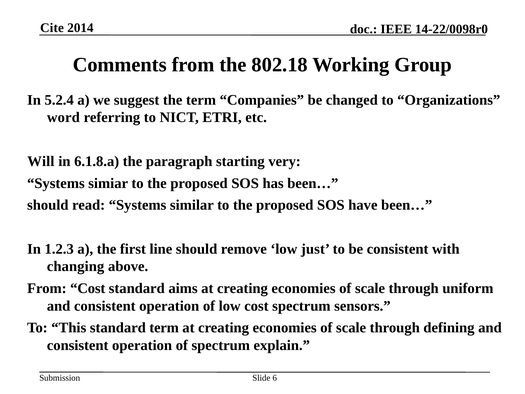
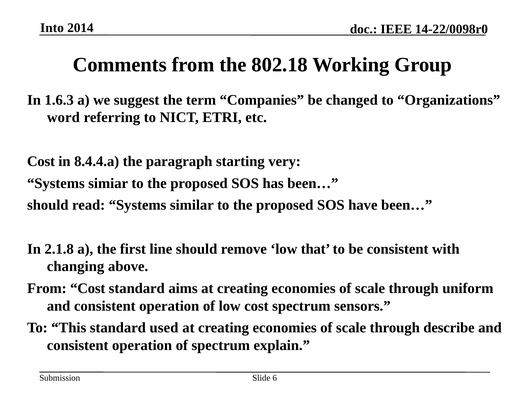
Cite: Cite -> Into
5.2.4: 5.2.4 -> 1.6.3
Will at (41, 161): Will -> Cost
6.1.8.a: 6.1.8.a -> 8.4.4.a
1.2.3: 1.2.3 -> 2.1.8
just: just -> that
standard term: term -> used
defining: defining -> describe
